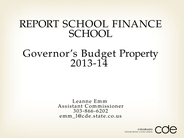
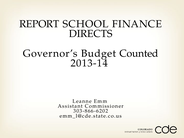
SCHOOL at (91, 34): SCHOOL -> DIRECTS
Property: Property -> Counted
